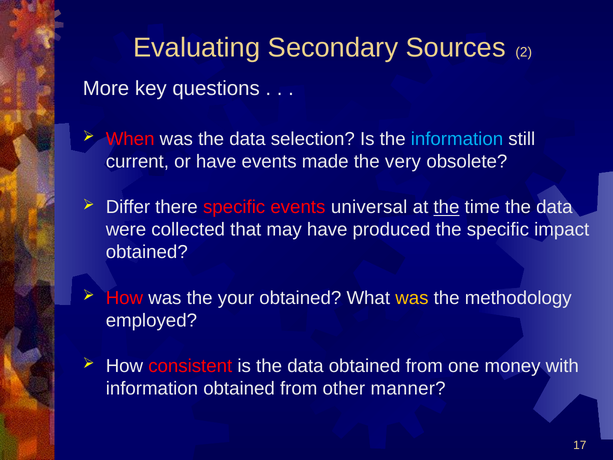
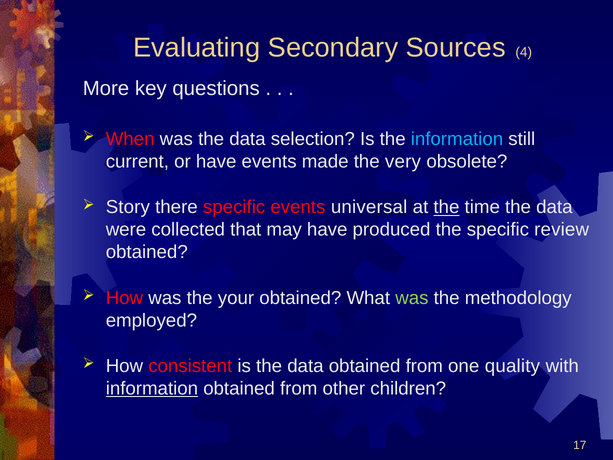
2: 2 -> 4
Differ: Differ -> Story
impact: impact -> review
was at (412, 298) colour: yellow -> light green
money: money -> quality
information at (152, 388) underline: none -> present
manner: manner -> children
